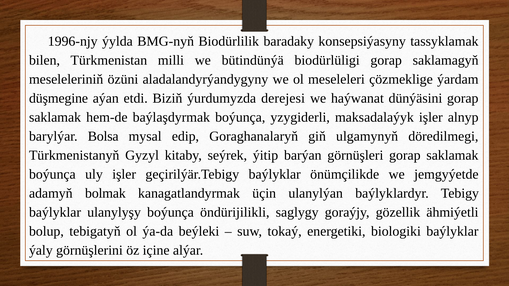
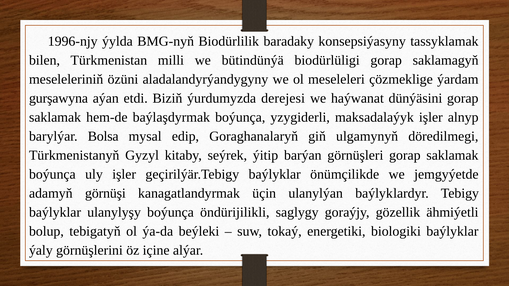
düşmegine: düşmegine -> gurşawyna
bolmak: bolmak -> görnüşi
